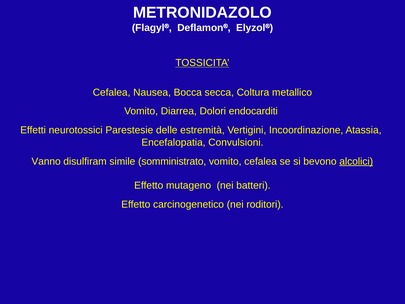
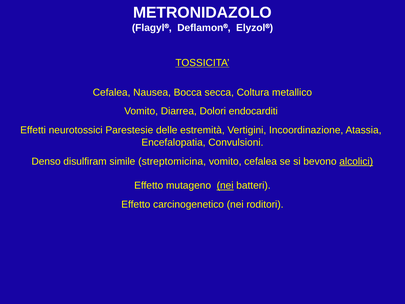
Vanno: Vanno -> Denso
somministrato: somministrato -> streptomicina
nei at (225, 185) underline: none -> present
